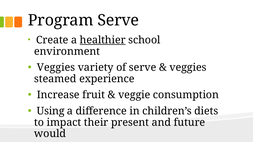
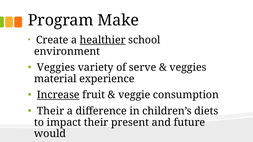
Program Serve: Serve -> Make
steamed: steamed -> material
Increase underline: none -> present
Using at (51, 111): Using -> Their
